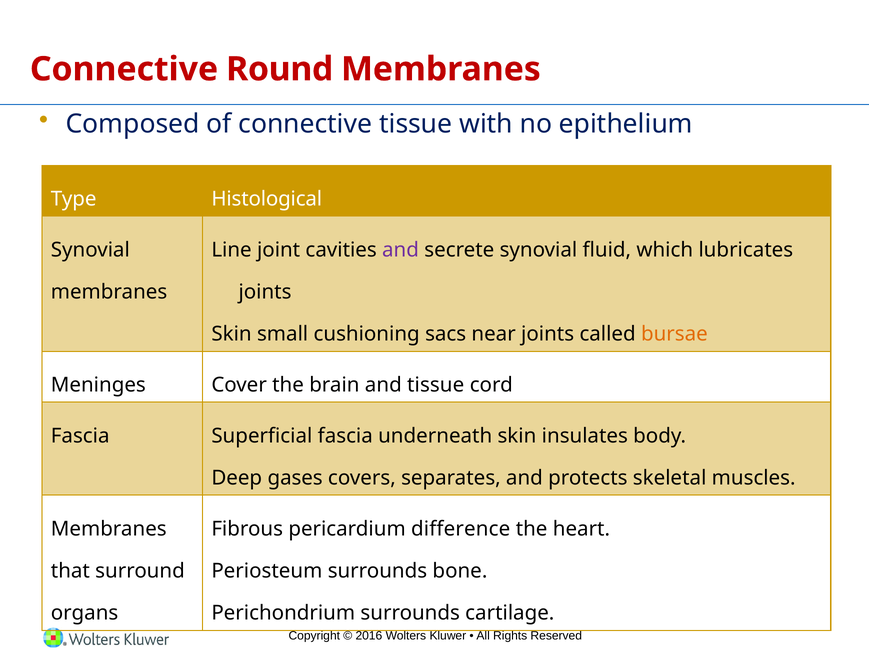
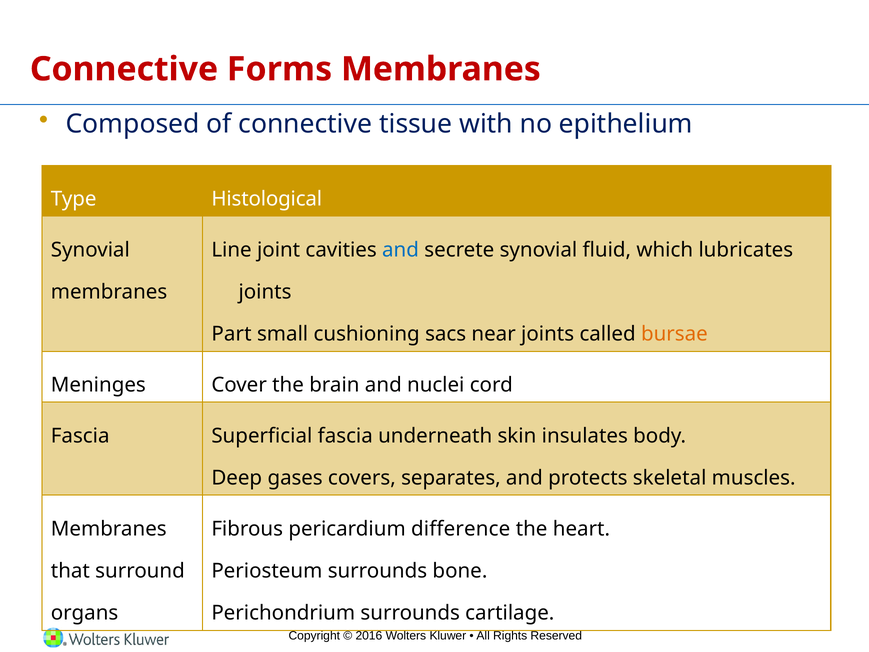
Round: Round -> Forms
and at (401, 250) colour: purple -> blue
Skin at (232, 334): Skin -> Part
and tissue: tissue -> nuclei
